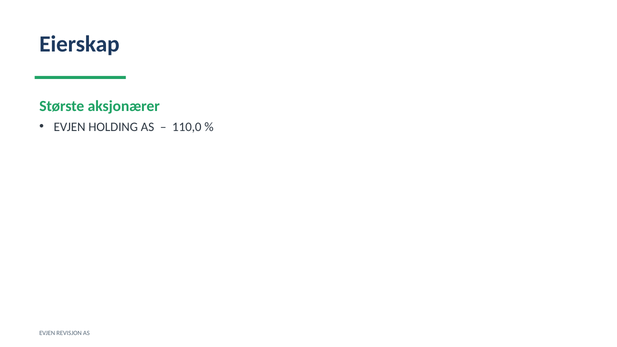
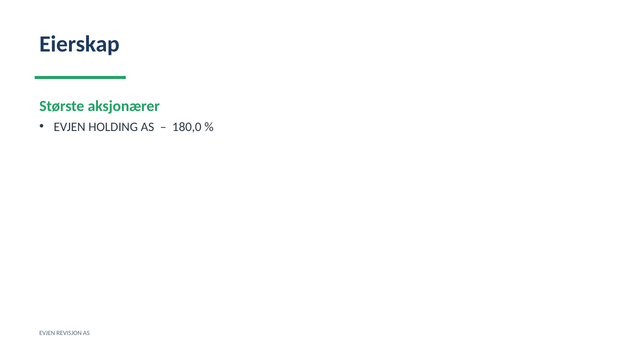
110,0: 110,0 -> 180,0
